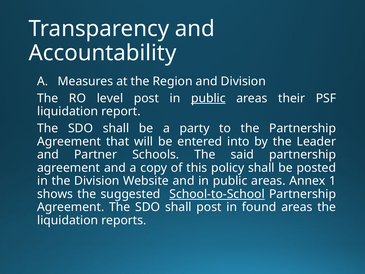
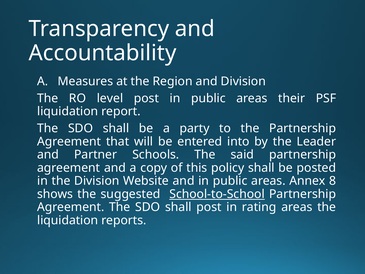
public at (208, 98) underline: present -> none
1: 1 -> 8
found: found -> rating
